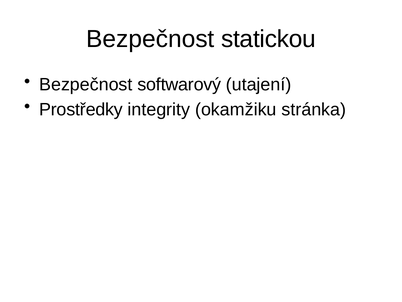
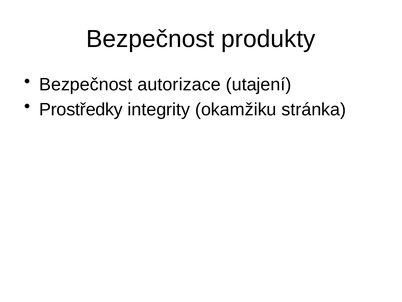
statickou: statickou -> produkty
softwarový: softwarový -> autorizace
